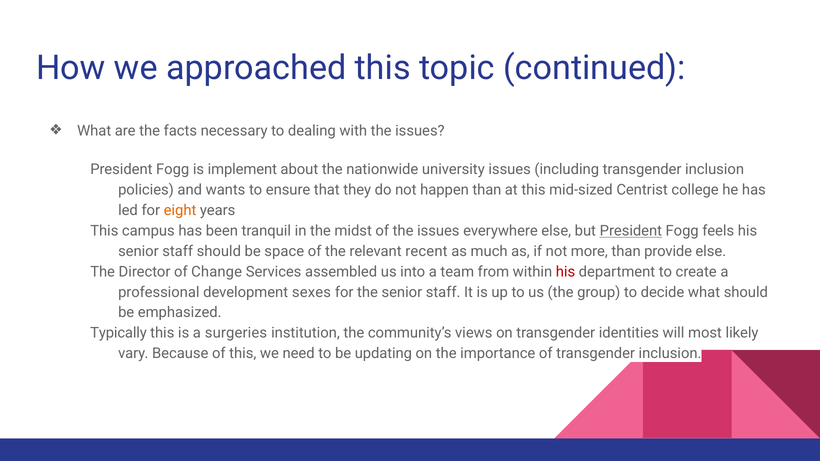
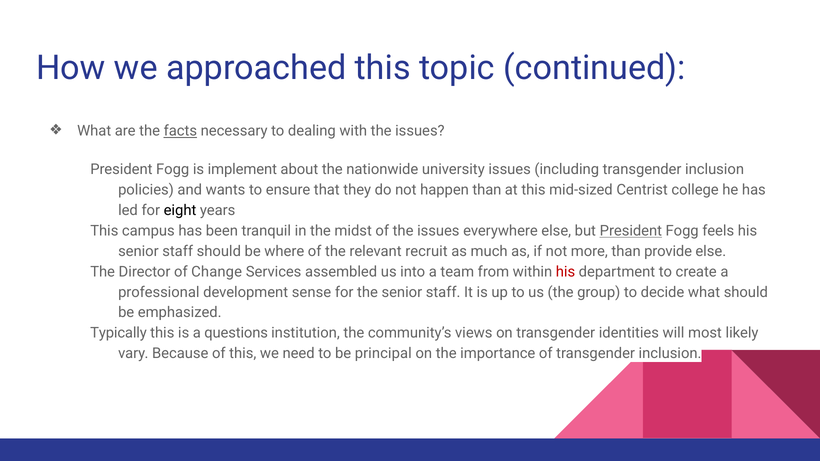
facts underline: none -> present
eight colour: orange -> black
space: space -> where
recent: recent -> recruit
sexes: sexes -> sense
surgeries: surgeries -> questions
updating: updating -> principal
